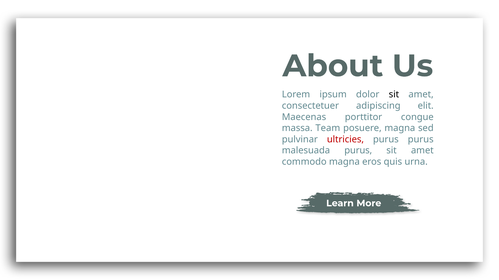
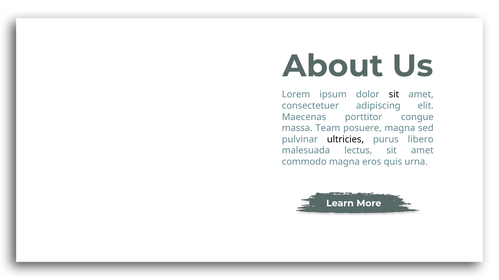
ultricies colour: red -> black
purus purus: purus -> libero
malesuada purus: purus -> lectus
